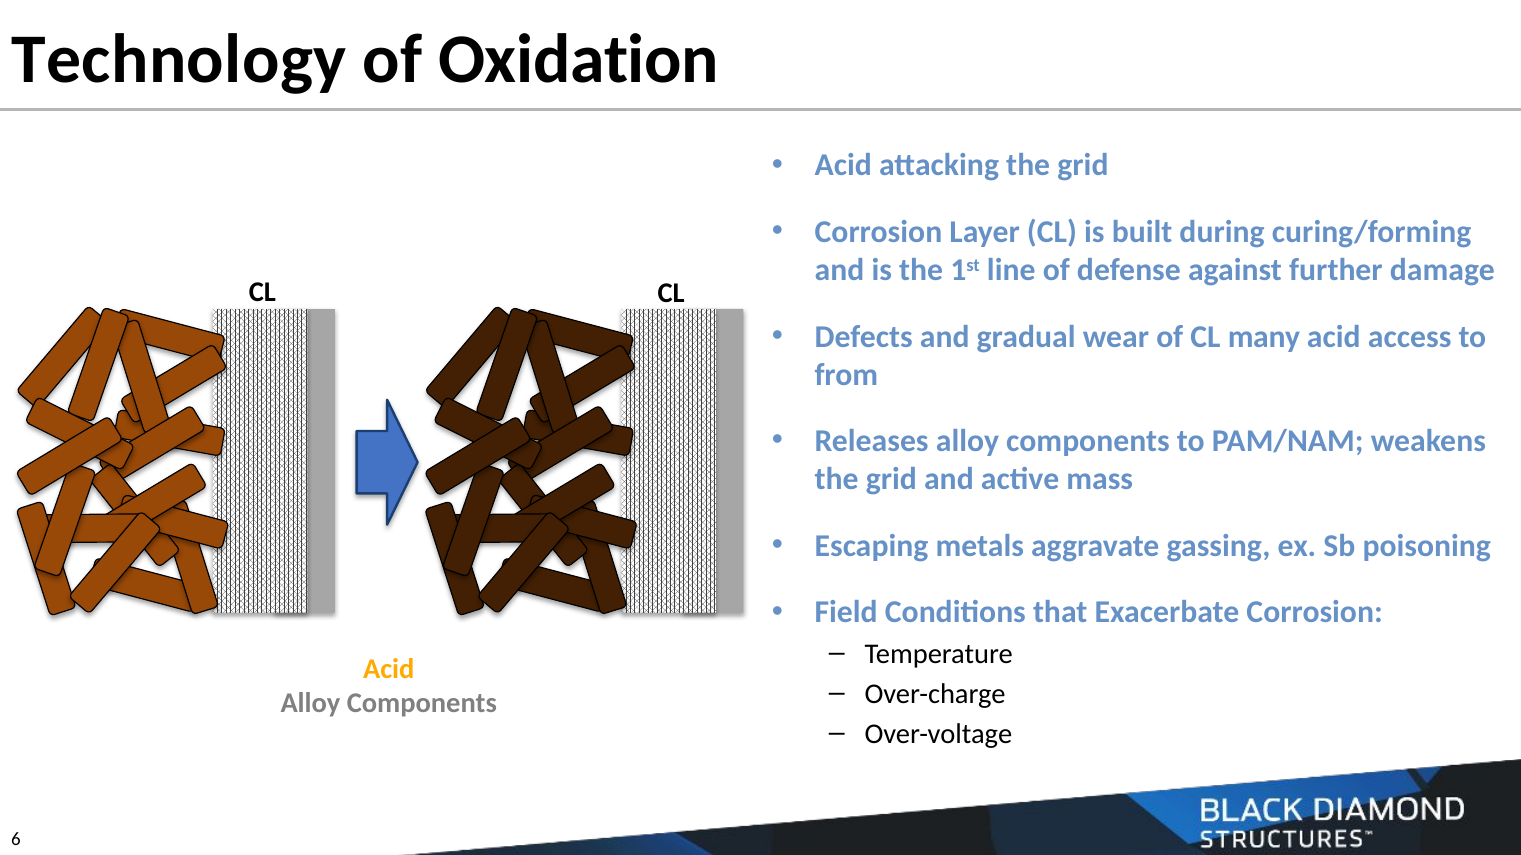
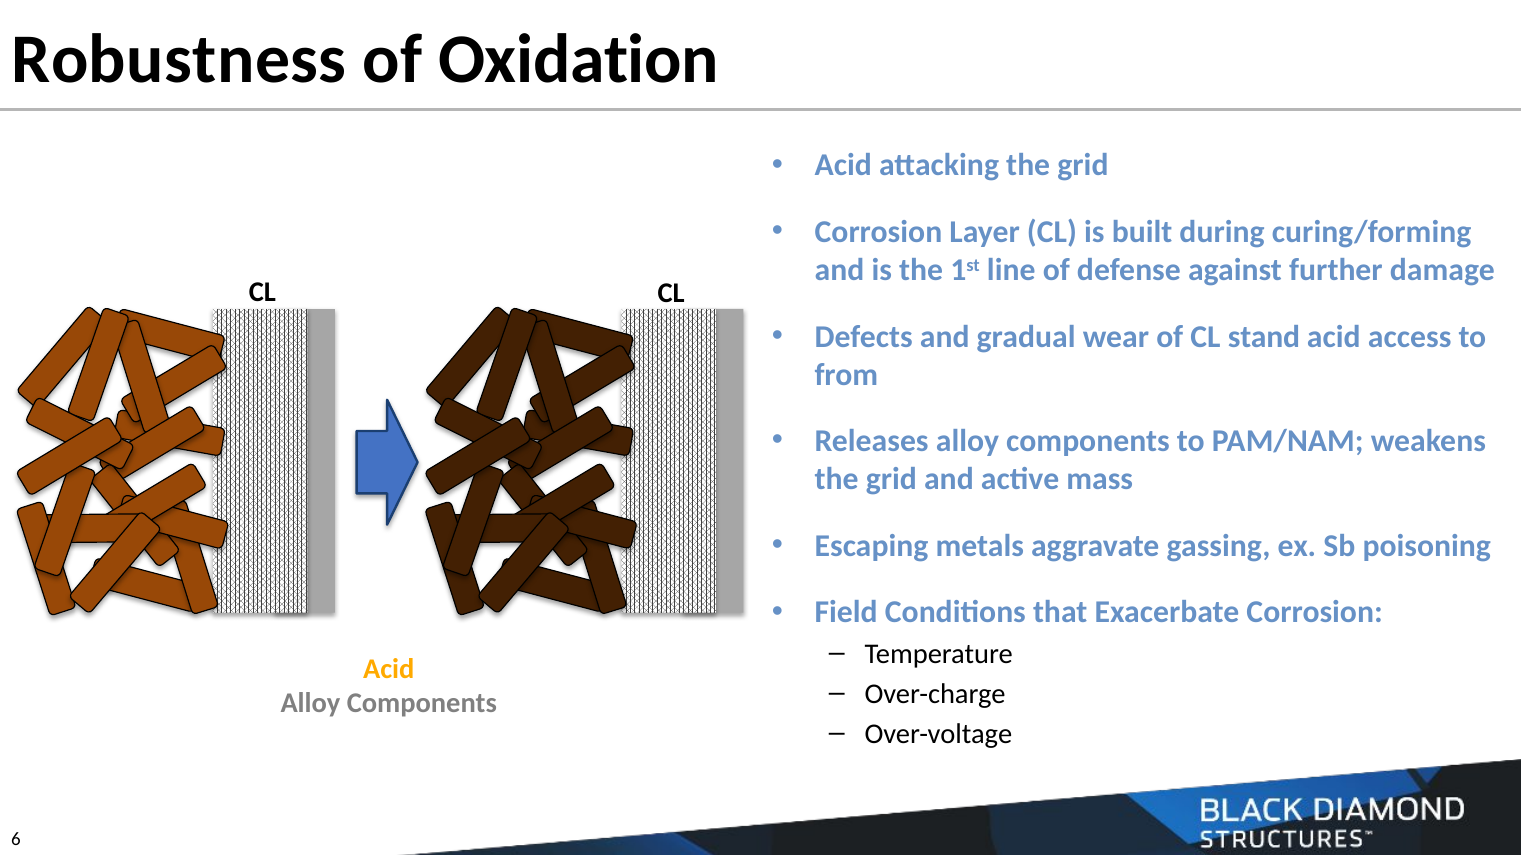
Technology: Technology -> Robustness
many: many -> stand
